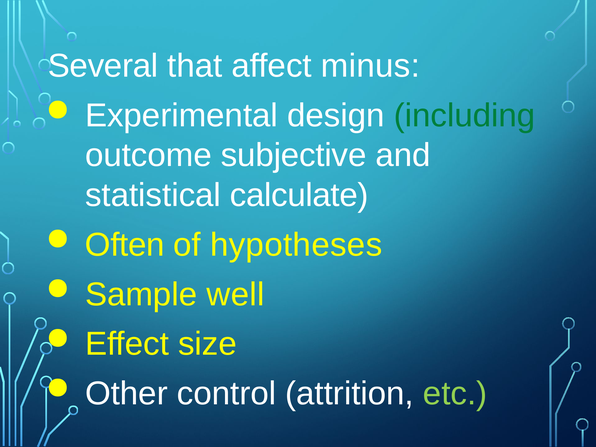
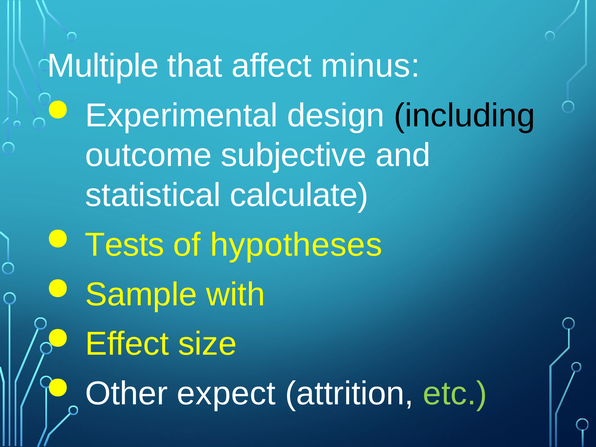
Several: Several -> Multiple
including colour: green -> black
Often: Often -> Tests
well: well -> with
control: control -> expect
